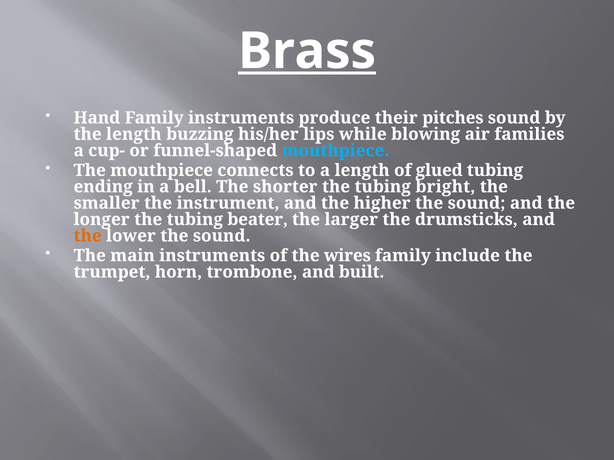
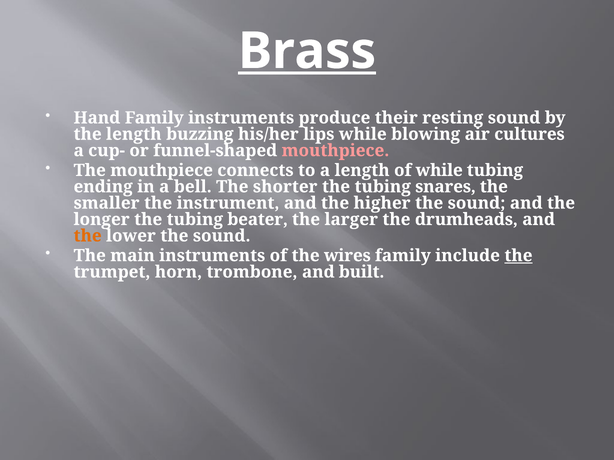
pitches: pitches -> resting
families: families -> cultures
mouthpiece at (335, 151) colour: light blue -> pink
of glued: glued -> while
bright: bright -> snares
drumsticks: drumsticks -> drumheads
the at (518, 256) underline: none -> present
